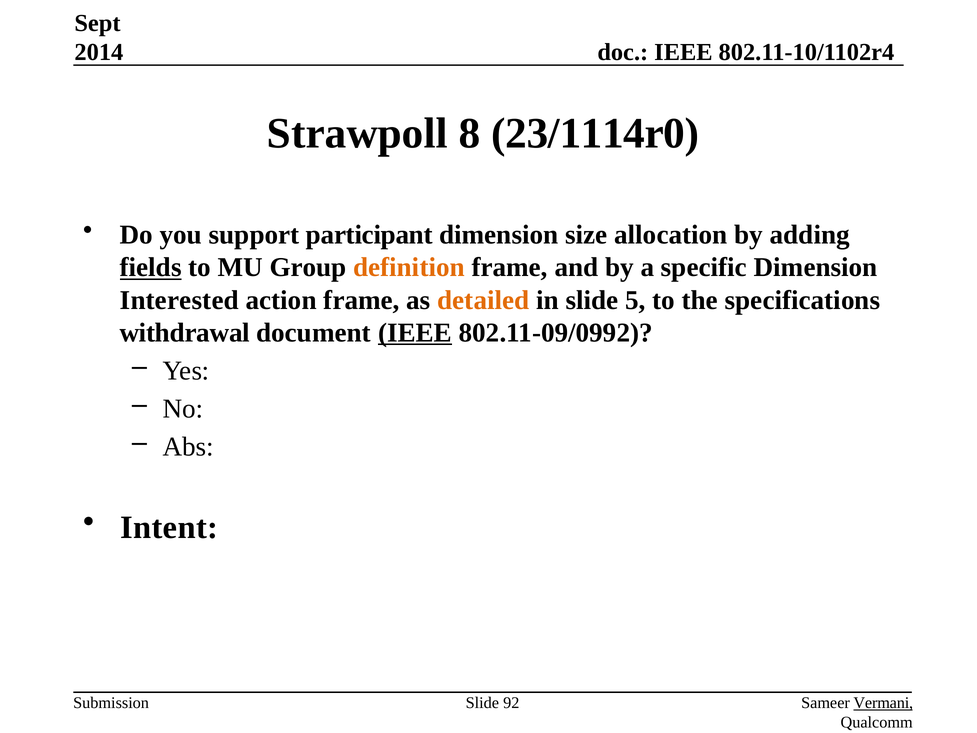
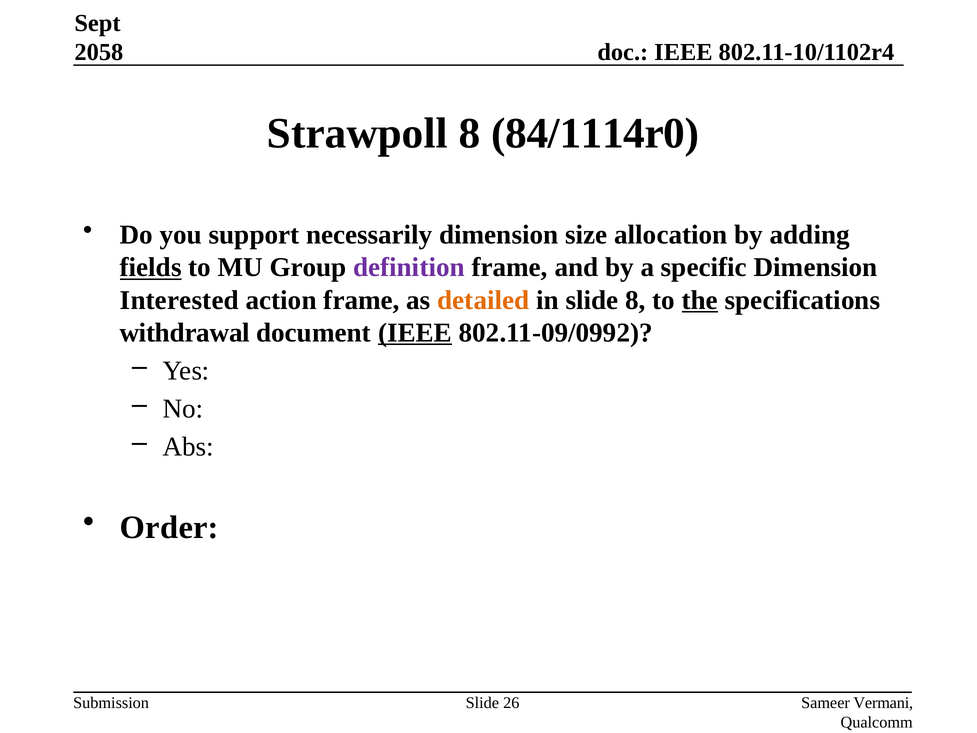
2014: 2014 -> 2058
23/1114r0: 23/1114r0 -> 84/1114r0
participant: participant -> necessarily
definition colour: orange -> purple
slide 5: 5 -> 8
the underline: none -> present
Intent: Intent -> Order
92: 92 -> 26
Vermani underline: present -> none
